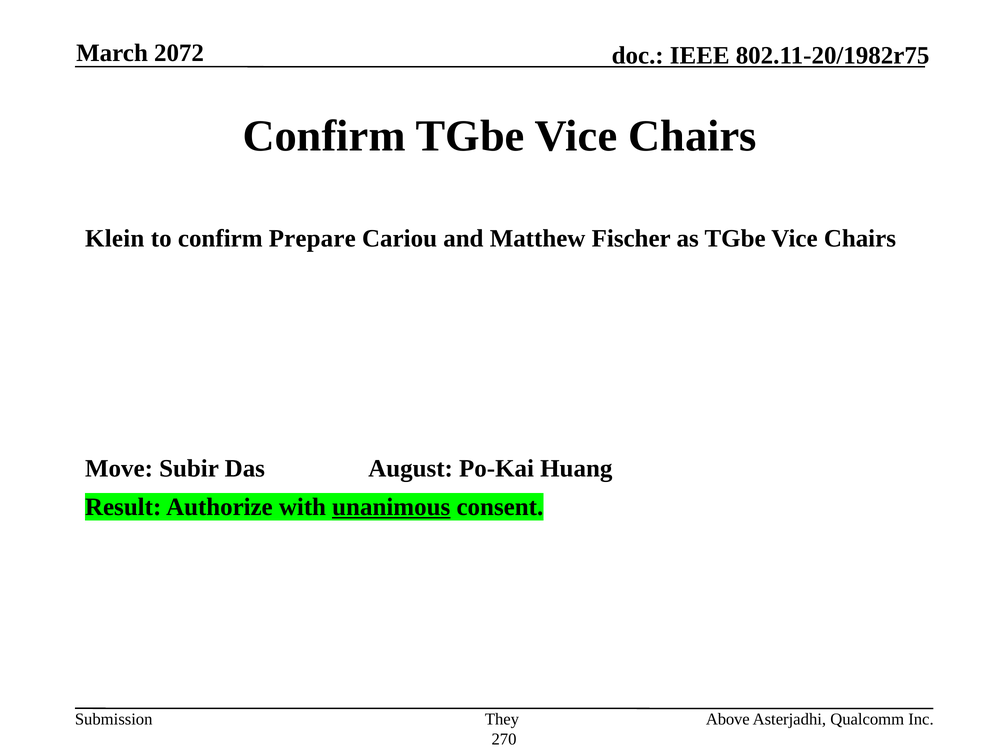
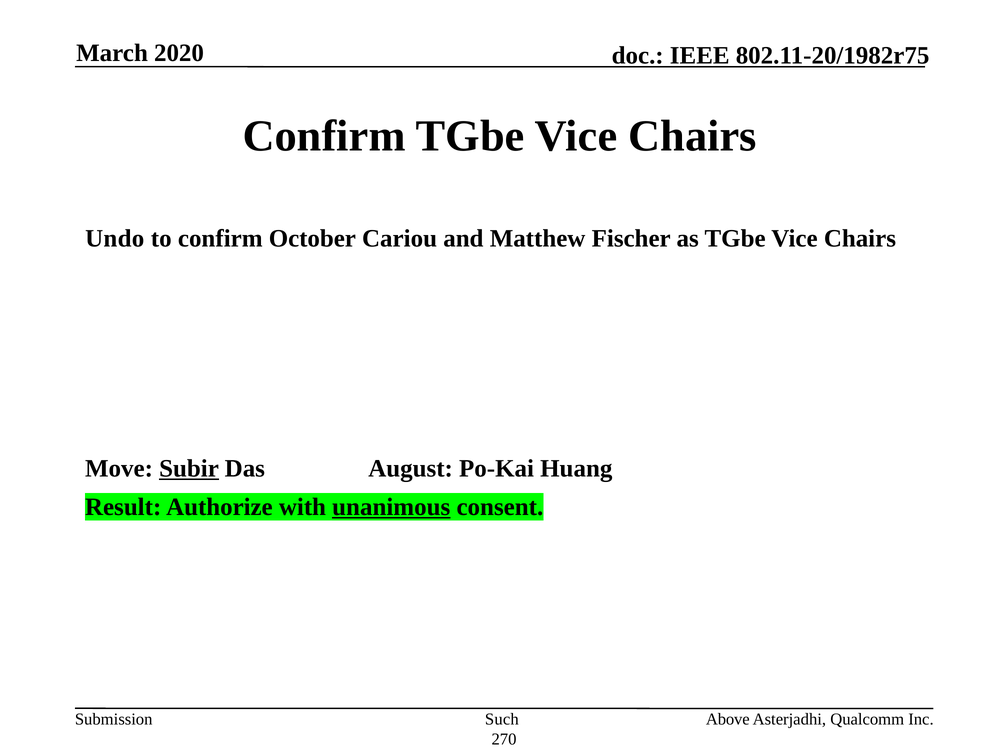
2072: 2072 -> 2020
Klein: Klein -> Undo
Prepare: Prepare -> October
Subir underline: none -> present
They: They -> Such
